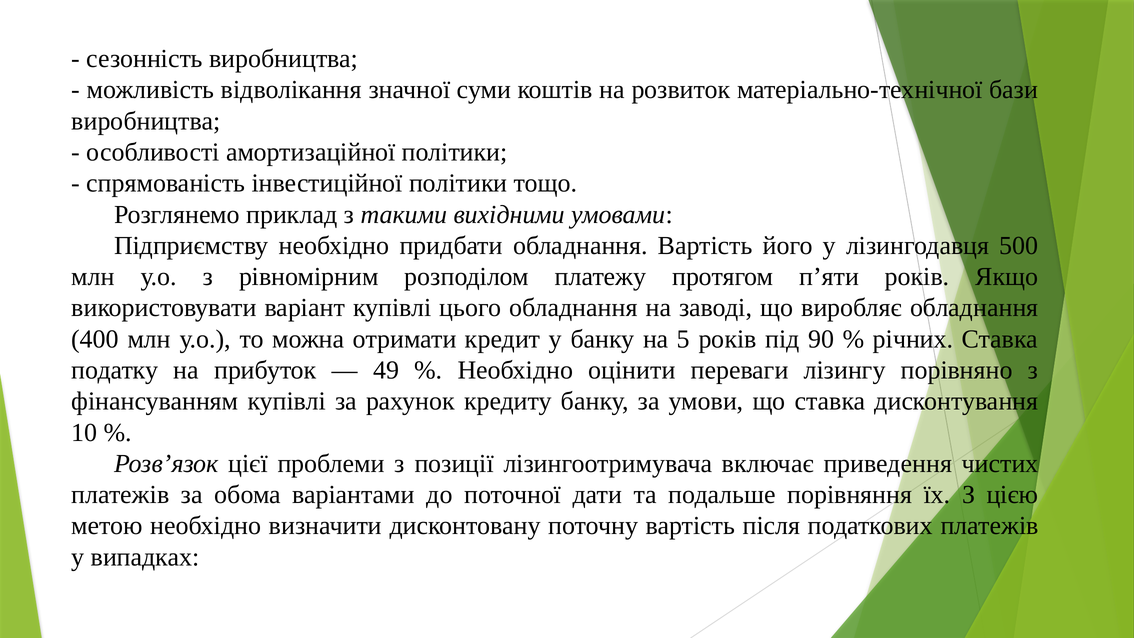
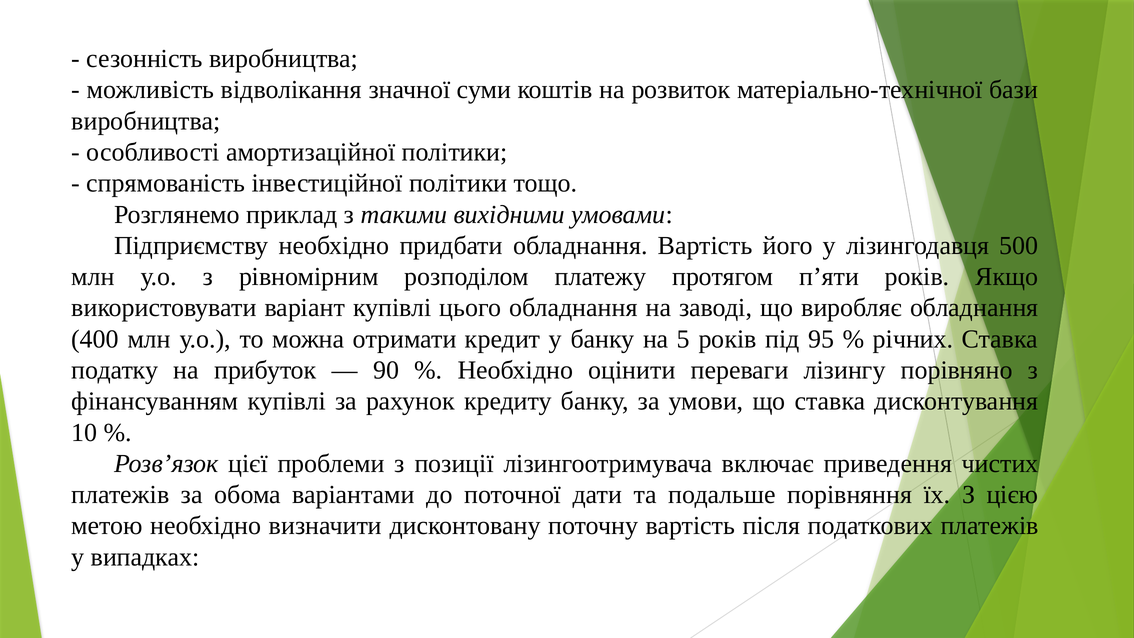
90: 90 -> 95
49: 49 -> 90
